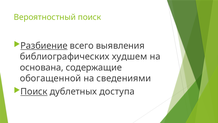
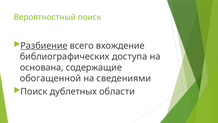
выявления: выявления -> вхождение
худшем: худшем -> доступа
Поиск at (34, 91) underline: present -> none
доступа: доступа -> области
